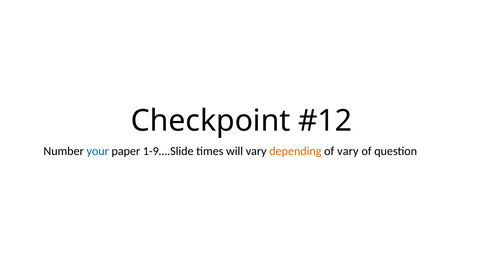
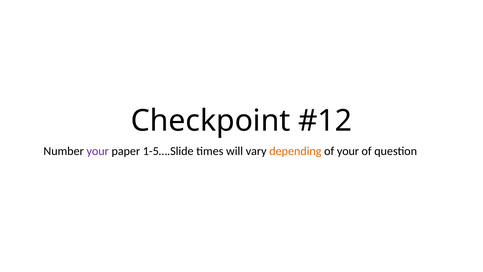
your at (98, 151) colour: blue -> purple
1-9….Slide: 1-9….Slide -> 1-5….Slide
of vary: vary -> your
